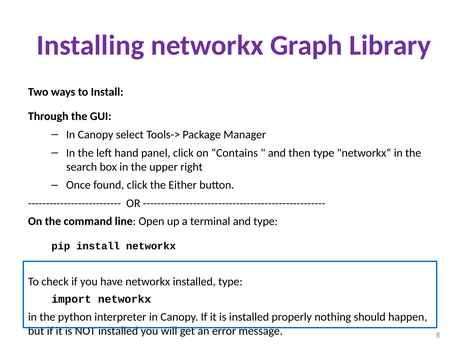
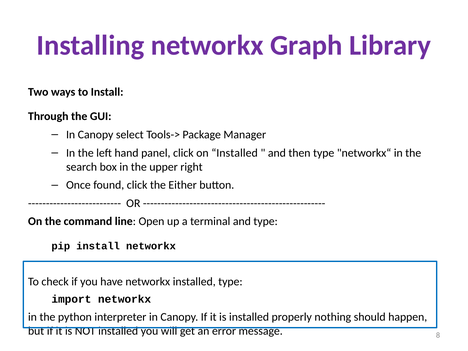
on Contains: Contains -> Installed
